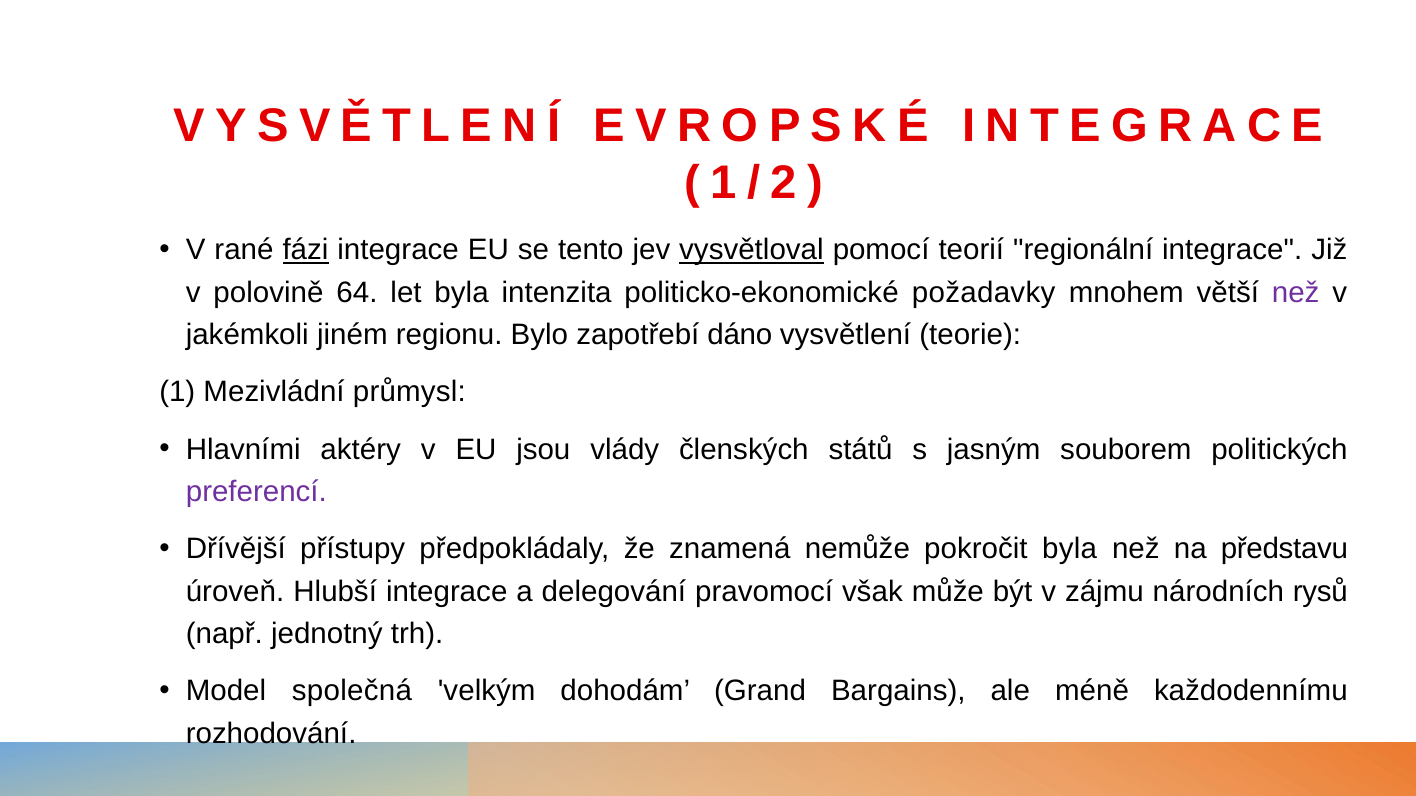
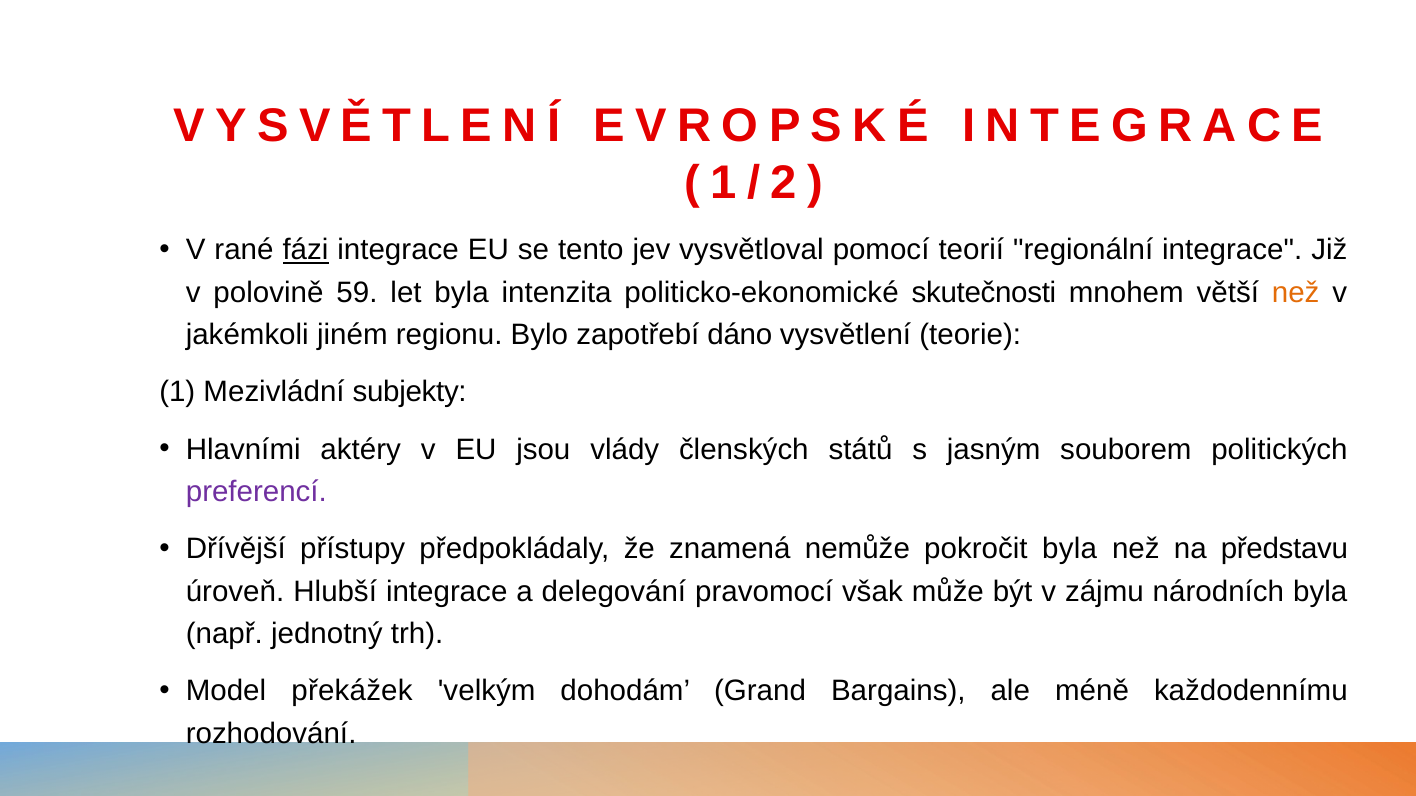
vysvětloval underline: present -> none
64: 64 -> 59
požadavky: požadavky -> skutečnosti
než at (1296, 293) colour: purple -> orange
průmysl: průmysl -> subjekty
národních rysů: rysů -> byla
společná: společná -> překážek
